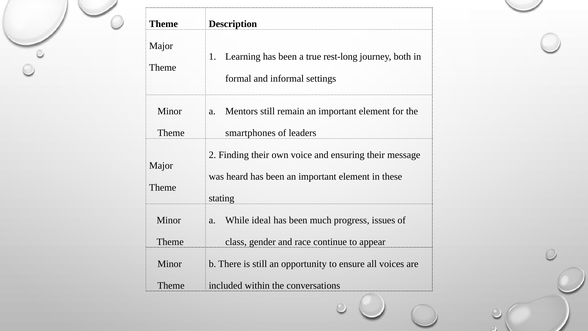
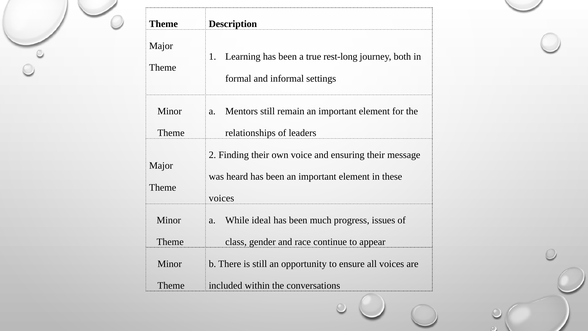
smartphones: smartphones -> relationships
stating at (222, 198): stating -> voices
